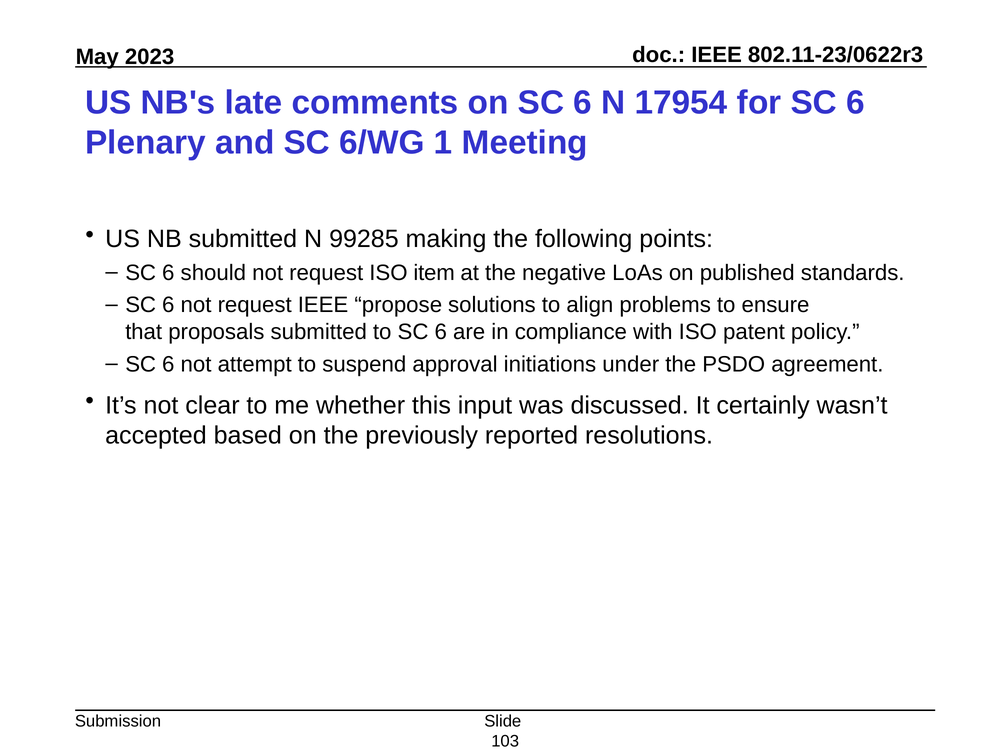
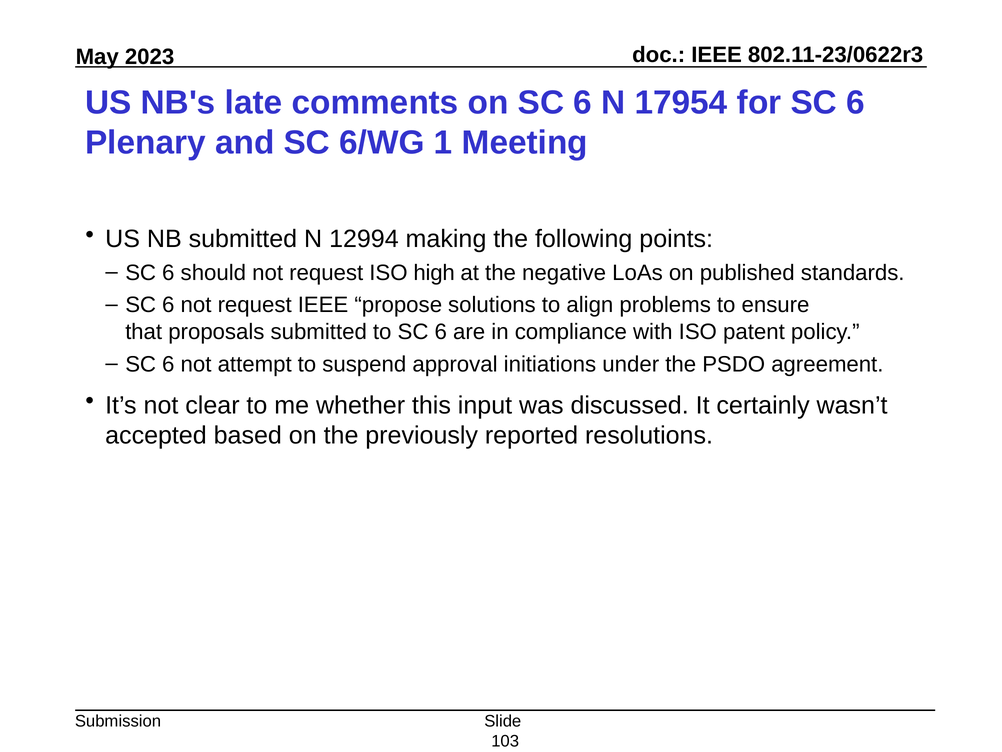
99285: 99285 -> 12994
item: item -> high
